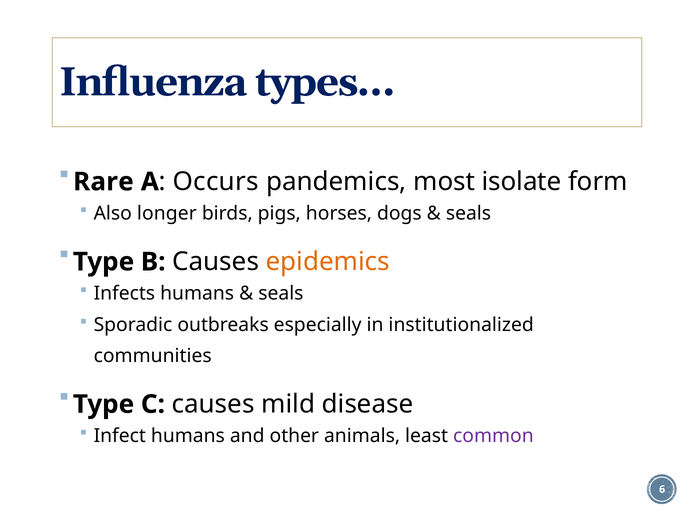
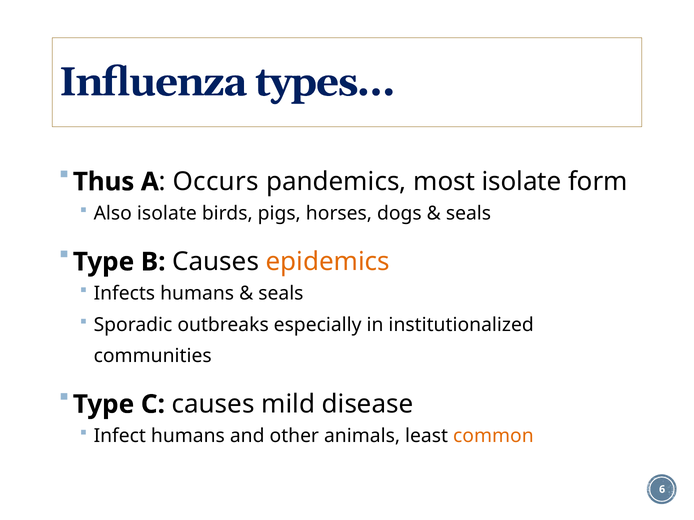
Rare: Rare -> Thus
Also longer: longer -> isolate
common colour: purple -> orange
